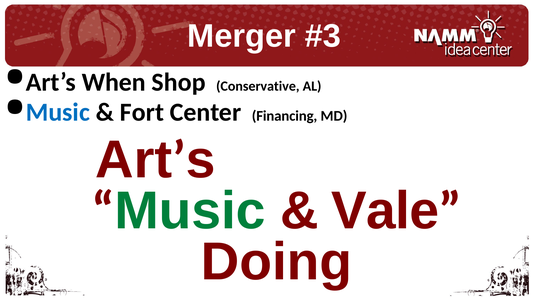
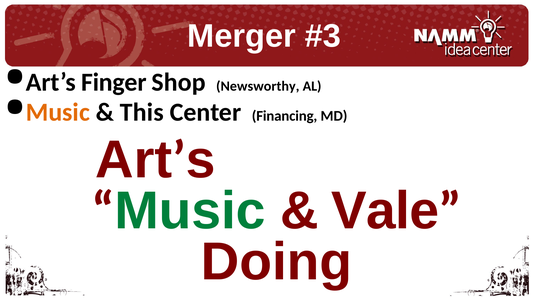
When: When -> Finger
Conservative: Conservative -> Newsworthy
Music at (58, 112) colour: blue -> orange
Fort: Fort -> This
